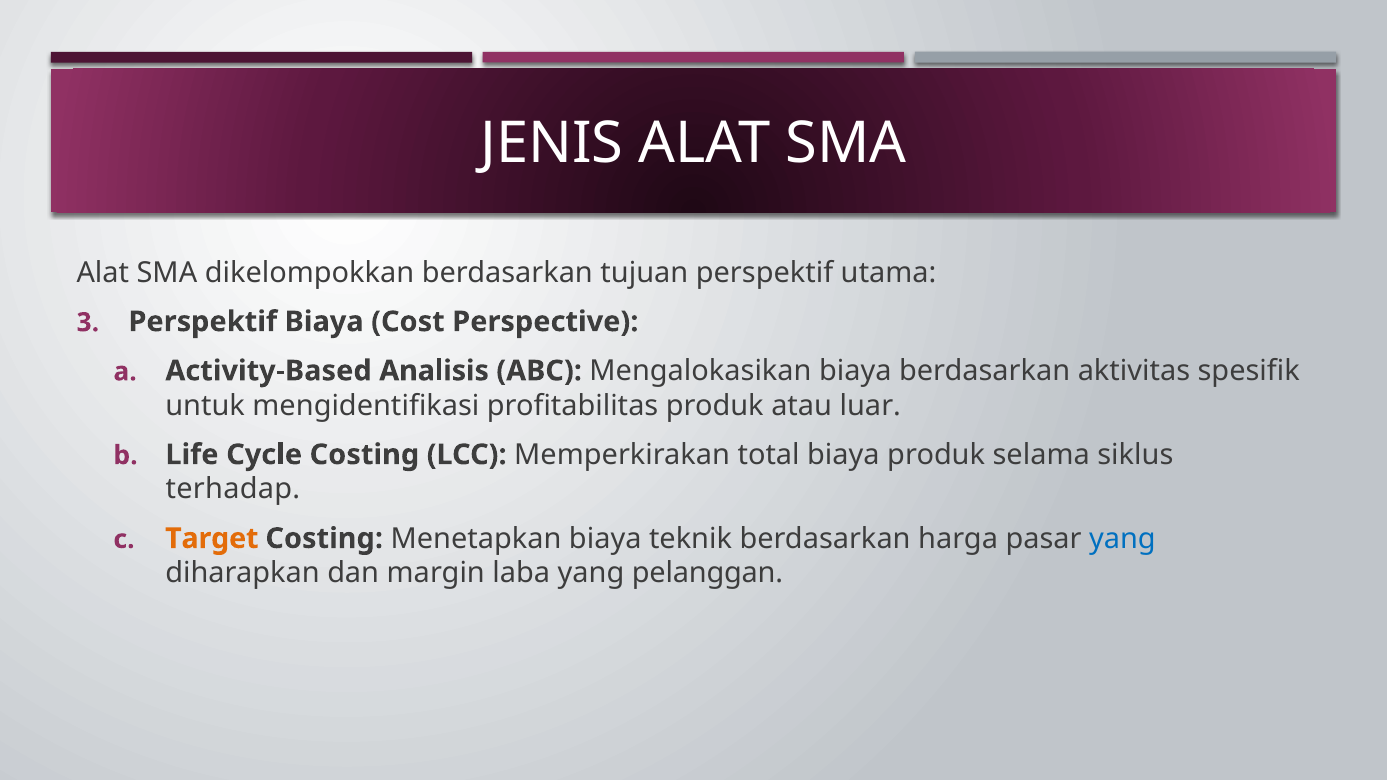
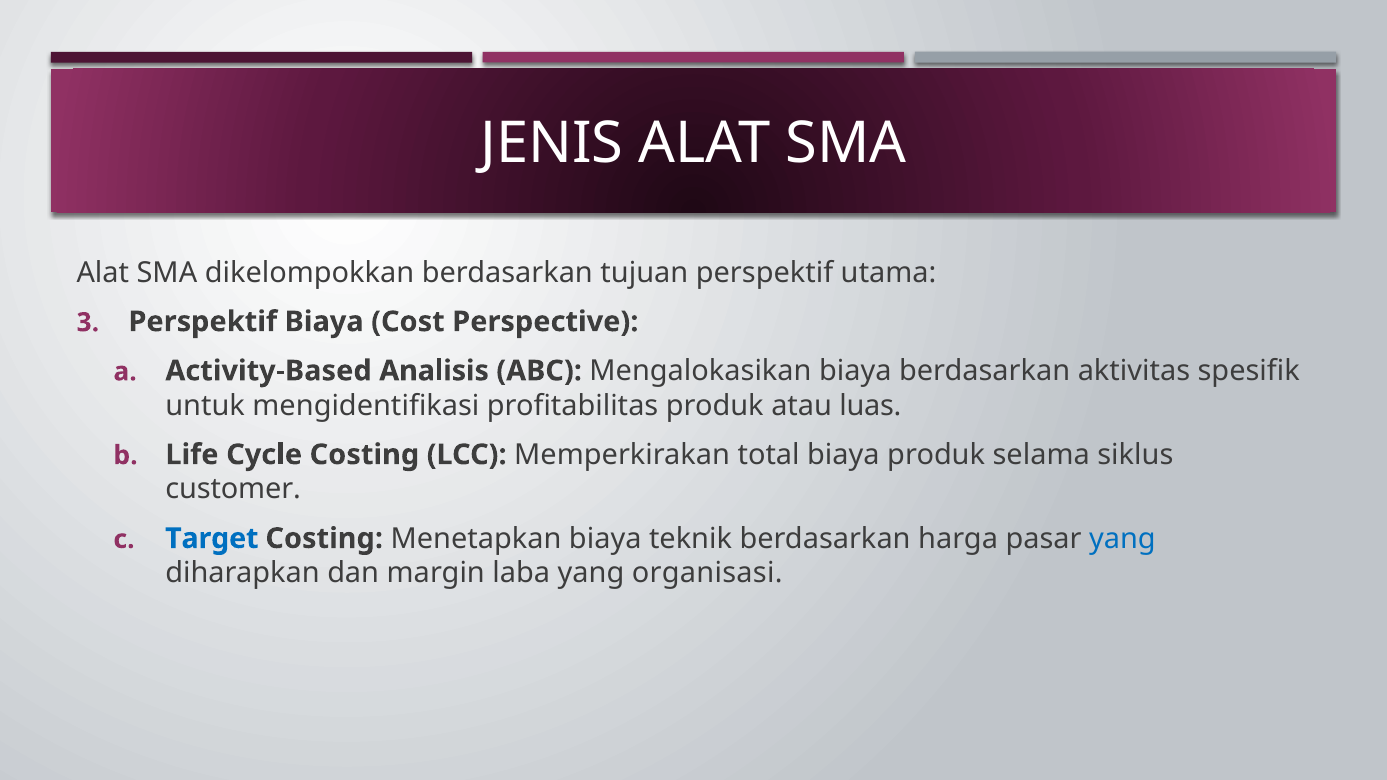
luar: luar -> luas
terhadap: terhadap -> customer
Target colour: orange -> blue
pelanggan: pelanggan -> organisasi
